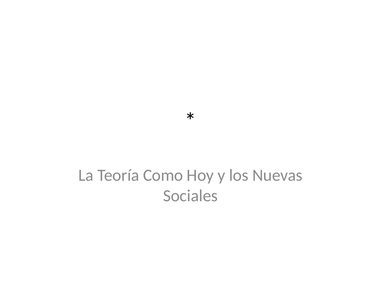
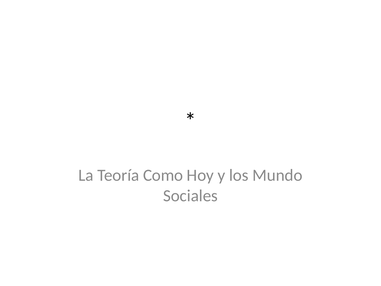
Nuevas: Nuevas -> Mundo
